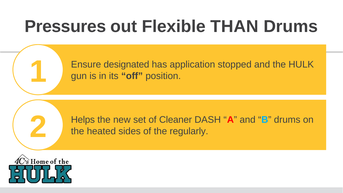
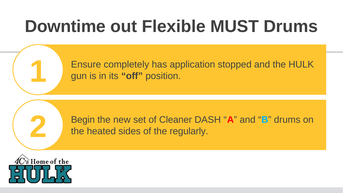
Pressures: Pressures -> Downtime
THAN: THAN -> MUST
designated: designated -> completely
Helps: Helps -> Begin
